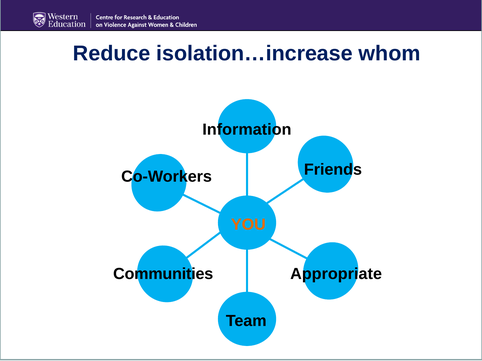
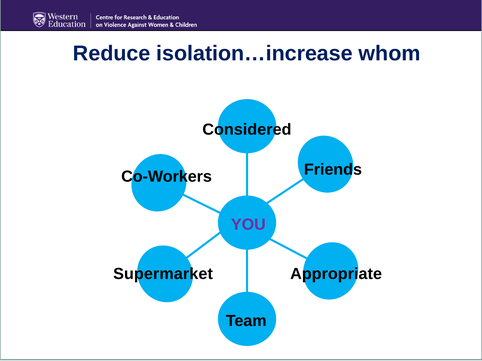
Information: Information -> Considered
YOU colour: orange -> purple
Communities: Communities -> Supermarket
